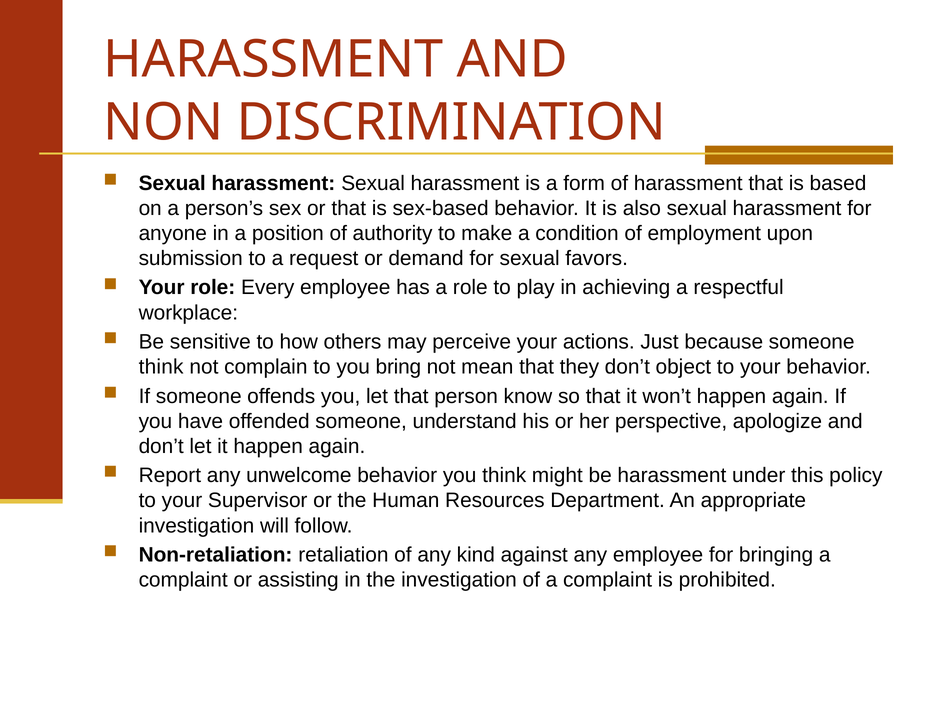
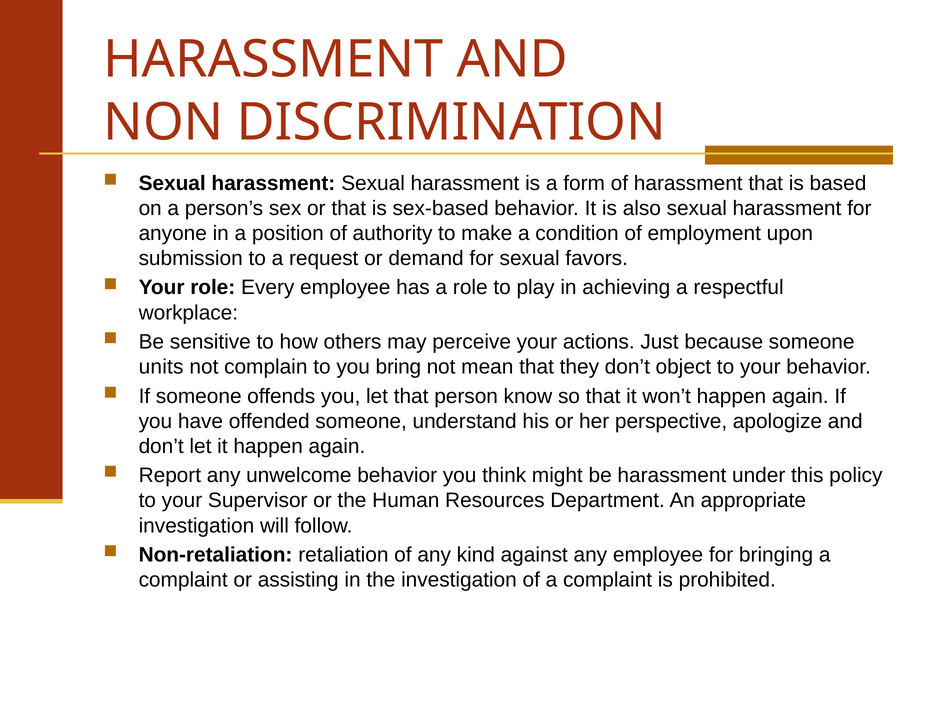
think at (161, 367): think -> units
